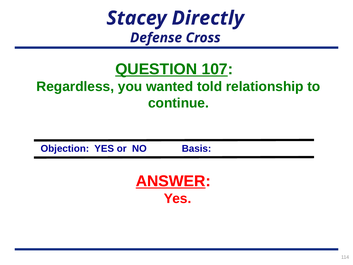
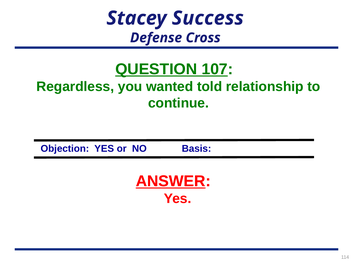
Directly: Directly -> Success
